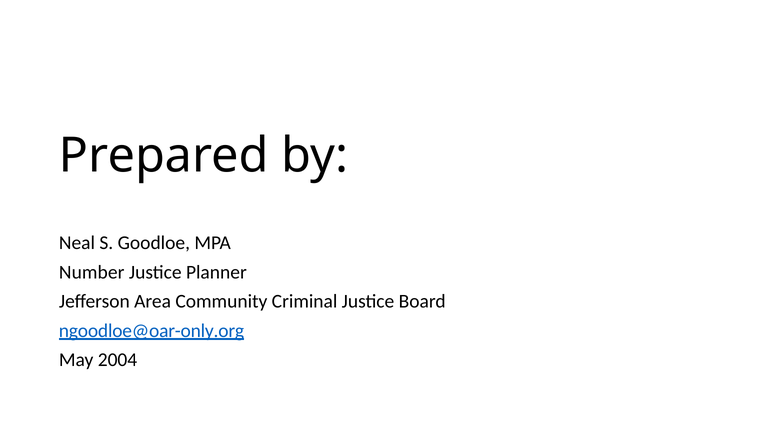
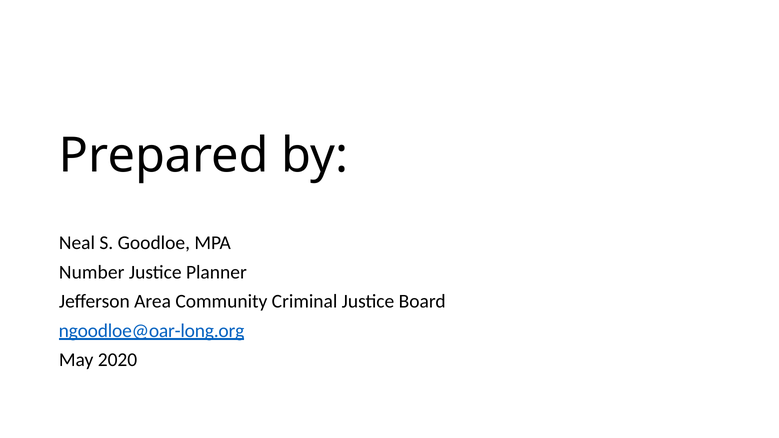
ngoodloe@oar-only.org: ngoodloe@oar-only.org -> ngoodloe@oar-long.org
2004: 2004 -> 2020
